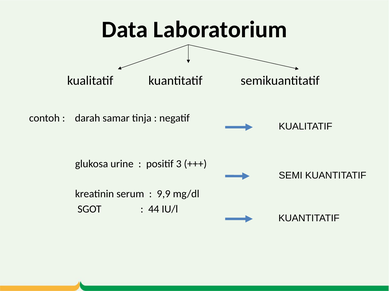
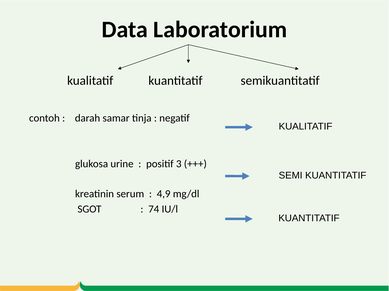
9,9: 9,9 -> 4,9
44: 44 -> 74
